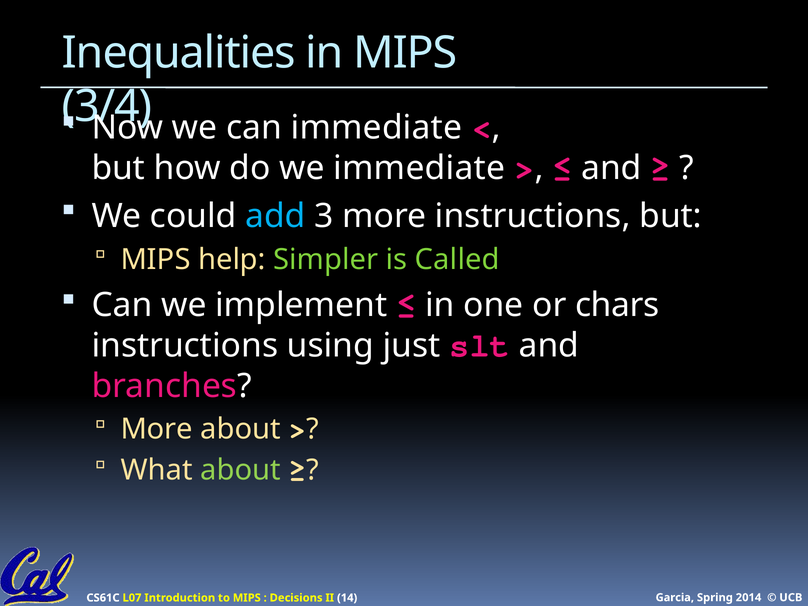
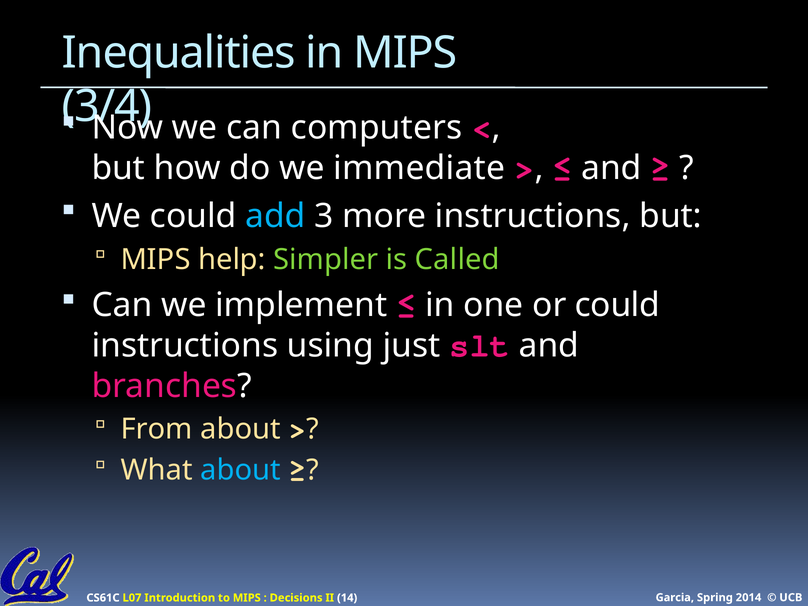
can immediate: immediate -> computers
or chars: chars -> could
More at (157, 429): More -> From
about at (241, 470) colour: light green -> light blue
